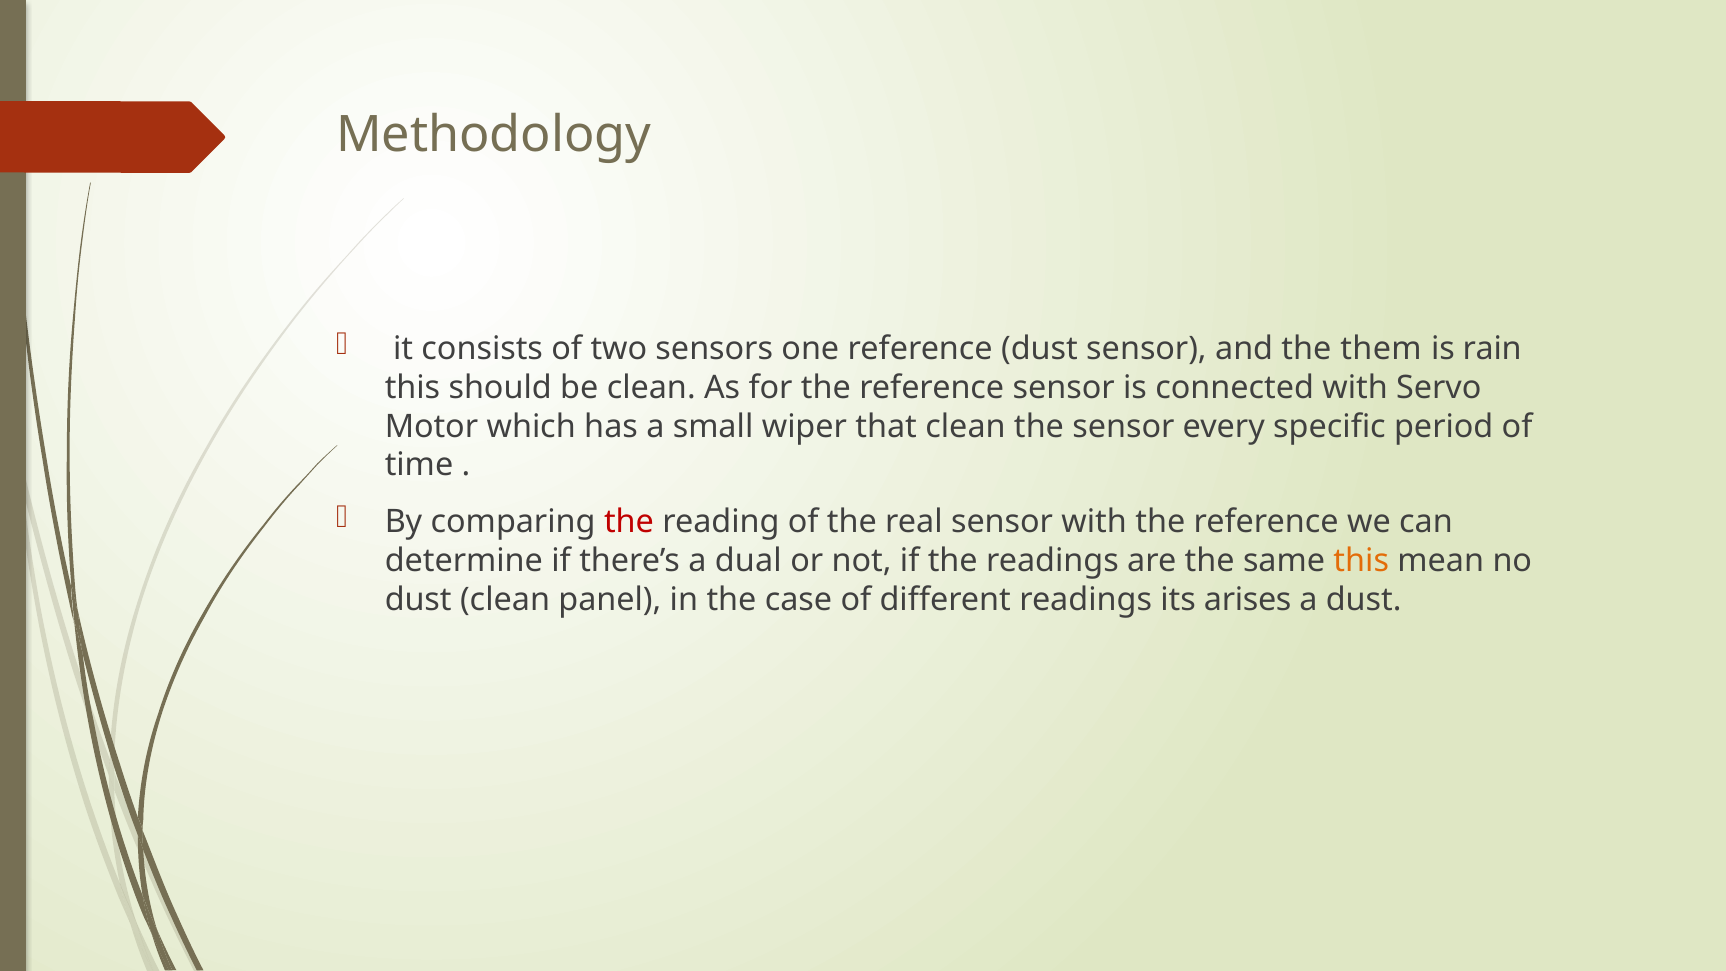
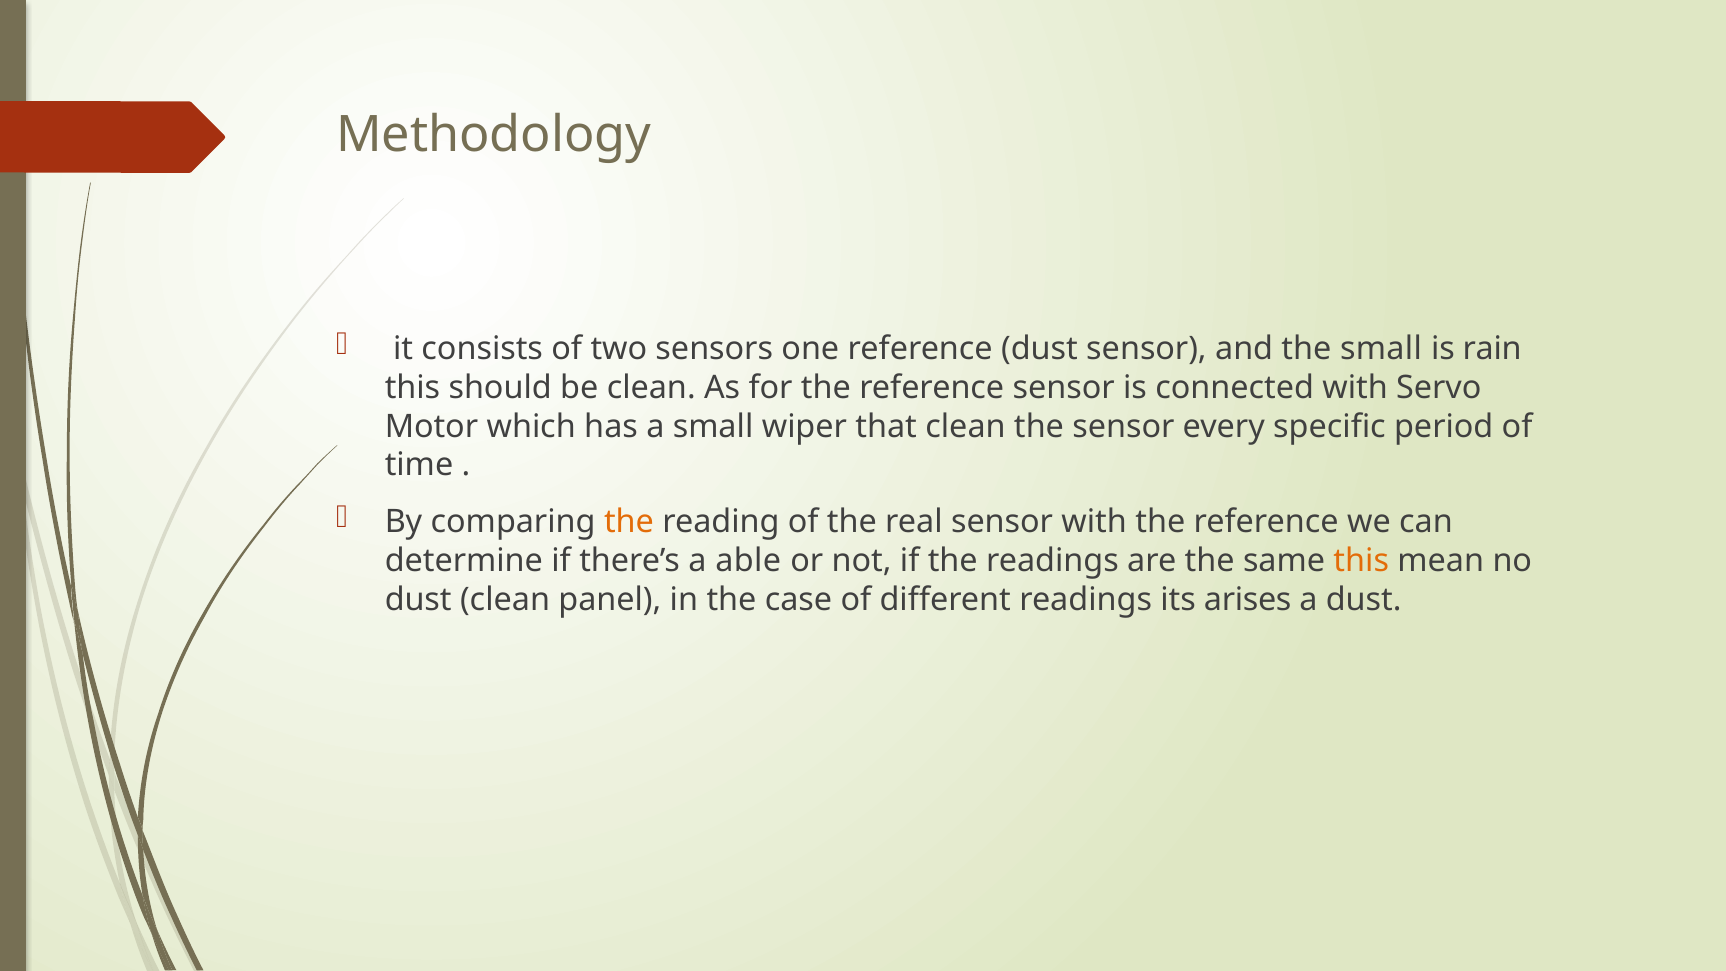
the them: them -> small
the at (629, 522) colour: red -> orange
dual: dual -> able
